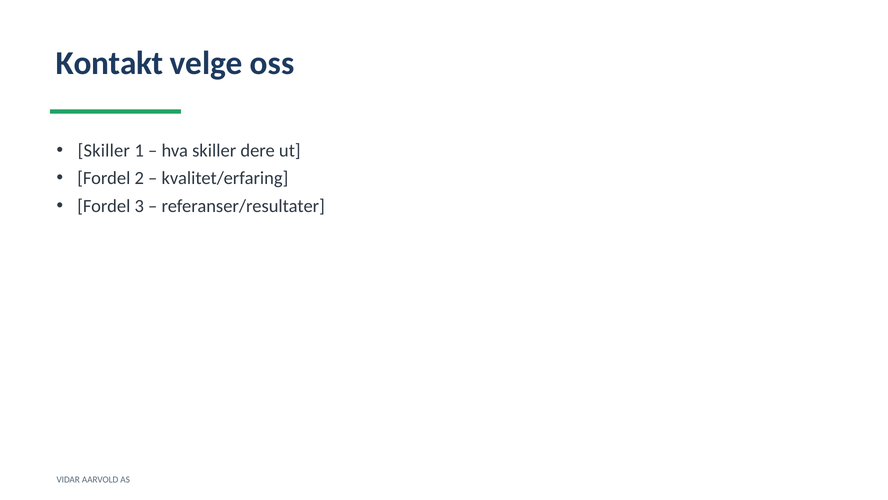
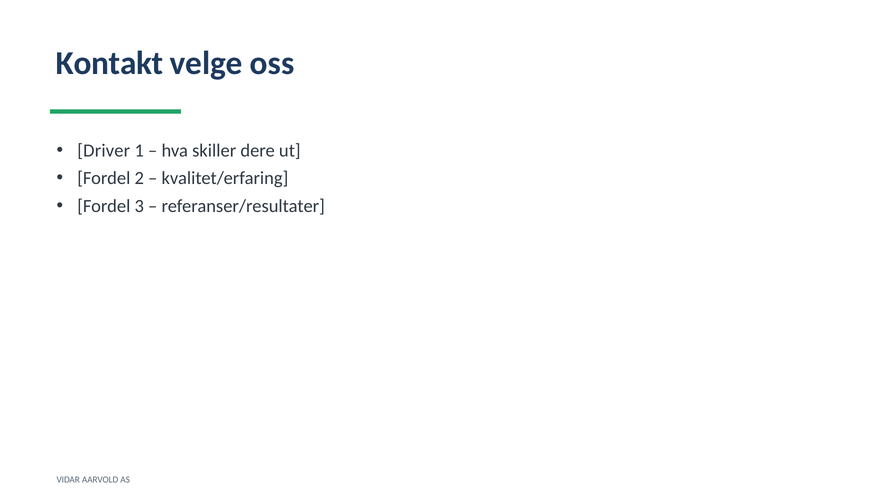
Skiller at (104, 150): Skiller -> Driver
